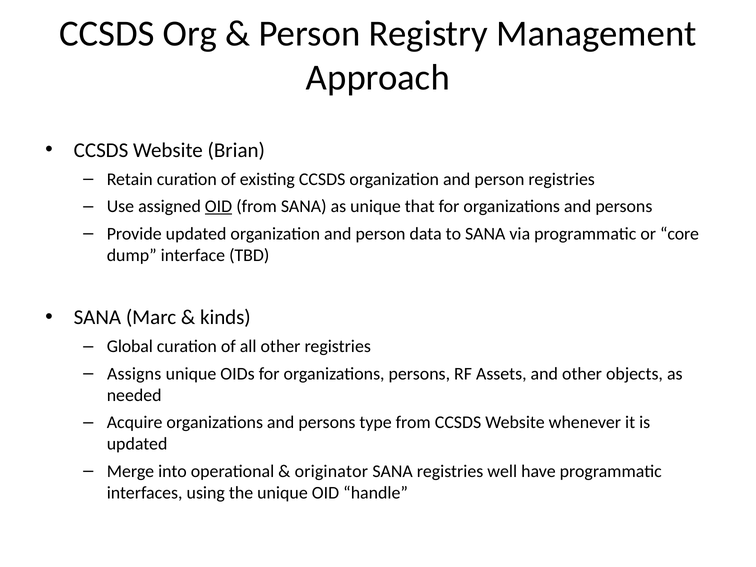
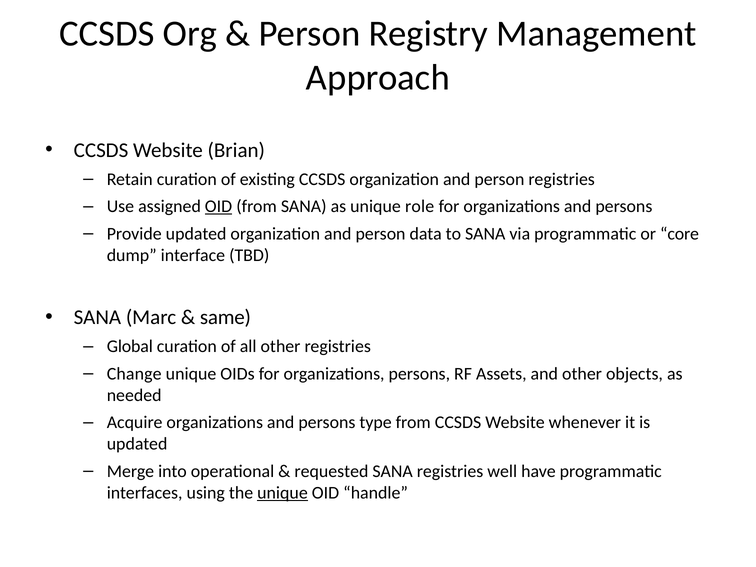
that: that -> role
kinds: kinds -> same
Assigns: Assigns -> Change
originator: originator -> requested
unique at (282, 493) underline: none -> present
